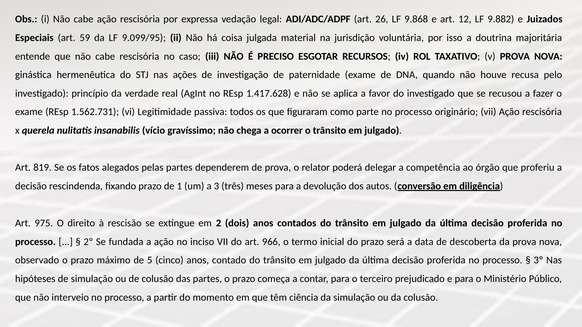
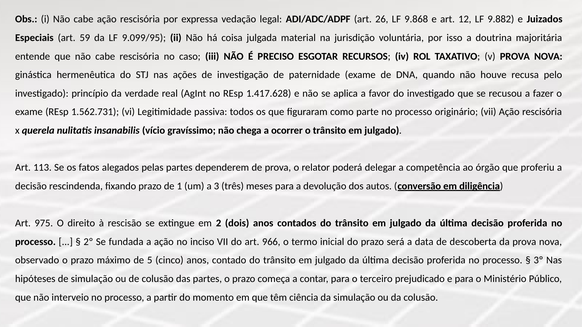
819: 819 -> 113
